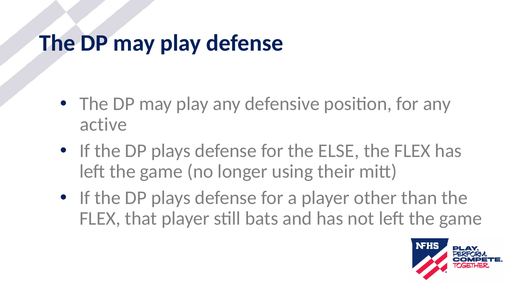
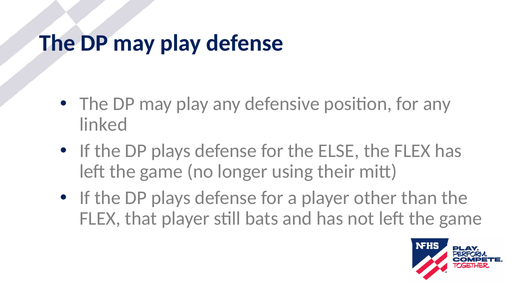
active: active -> linked
